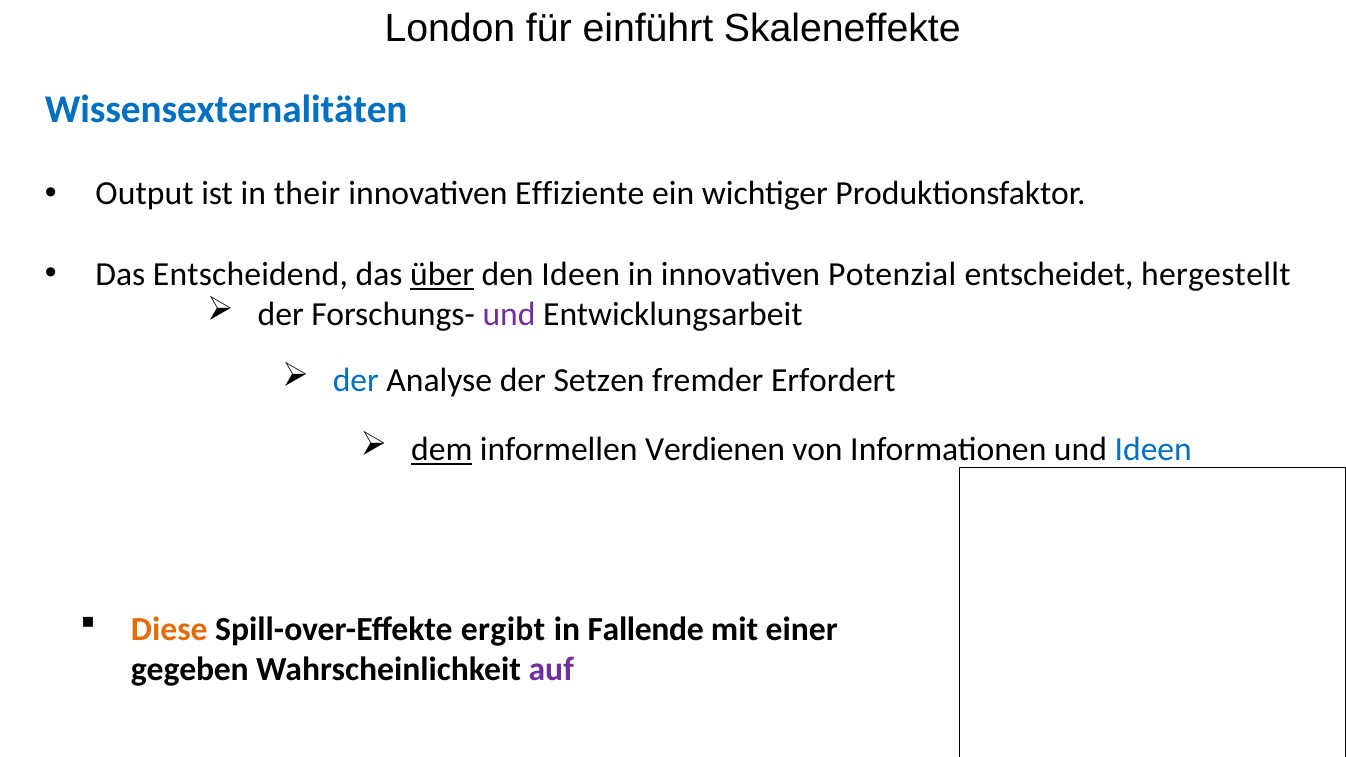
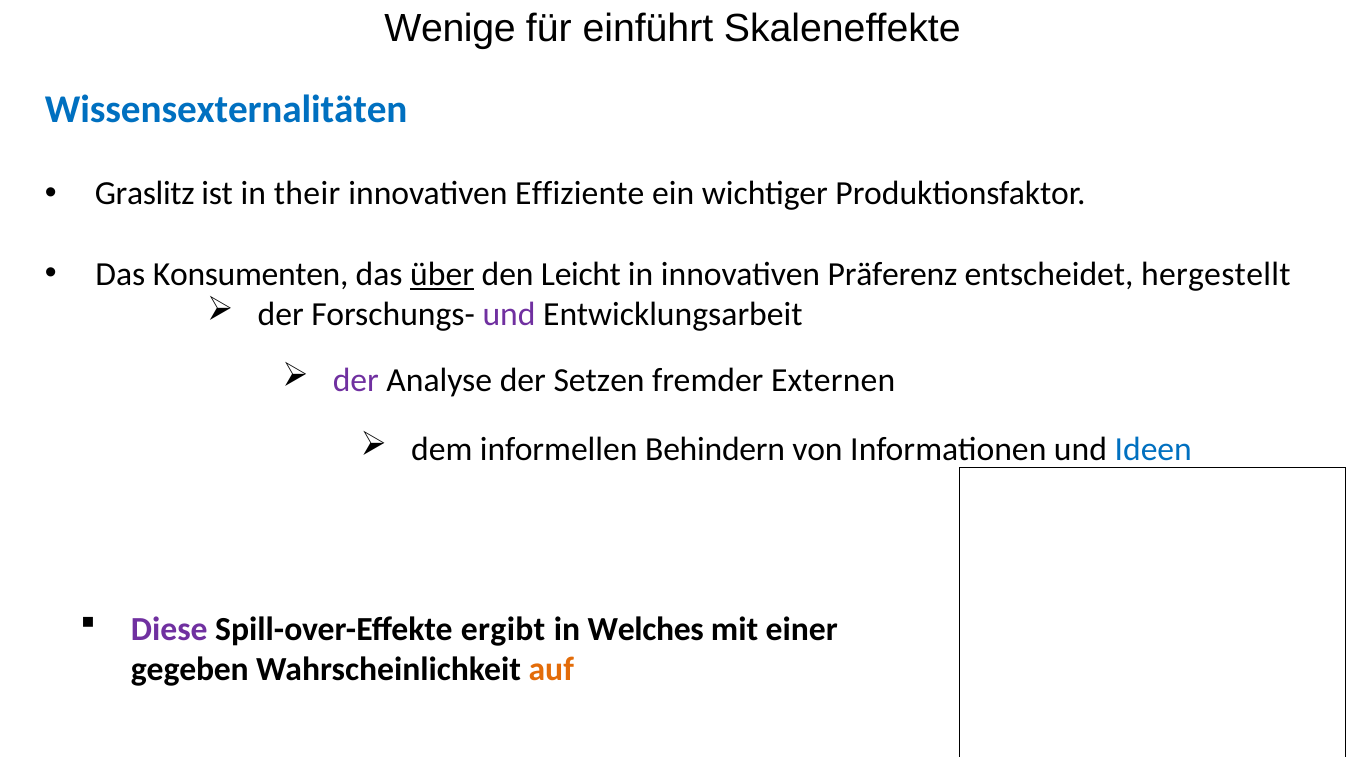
London: London -> Wenige
Output: Output -> Graslitz
Entscheidend: Entscheidend -> Konsumenten
den Ideen: Ideen -> Leicht
Potenzial: Potenzial -> Präferenz
der at (356, 381) colour: blue -> purple
Erfordert: Erfordert -> Externen
dem underline: present -> none
Verdienen: Verdienen -> Behindern
Diese colour: orange -> purple
Fallende: Fallende -> Welches
auf colour: purple -> orange
